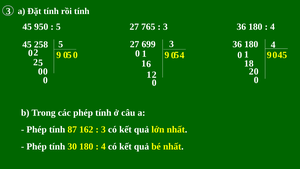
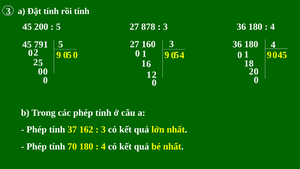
950: 950 -> 200
765: 765 -> 878
699: 699 -> 160
258: 258 -> 791
87: 87 -> 37
30: 30 -> 70
